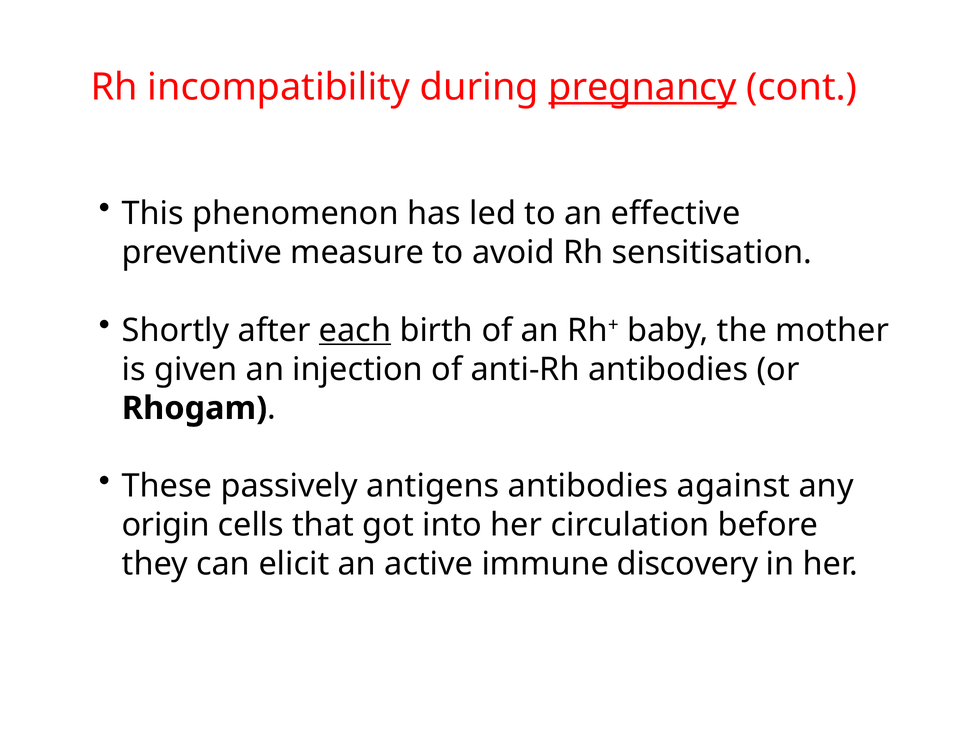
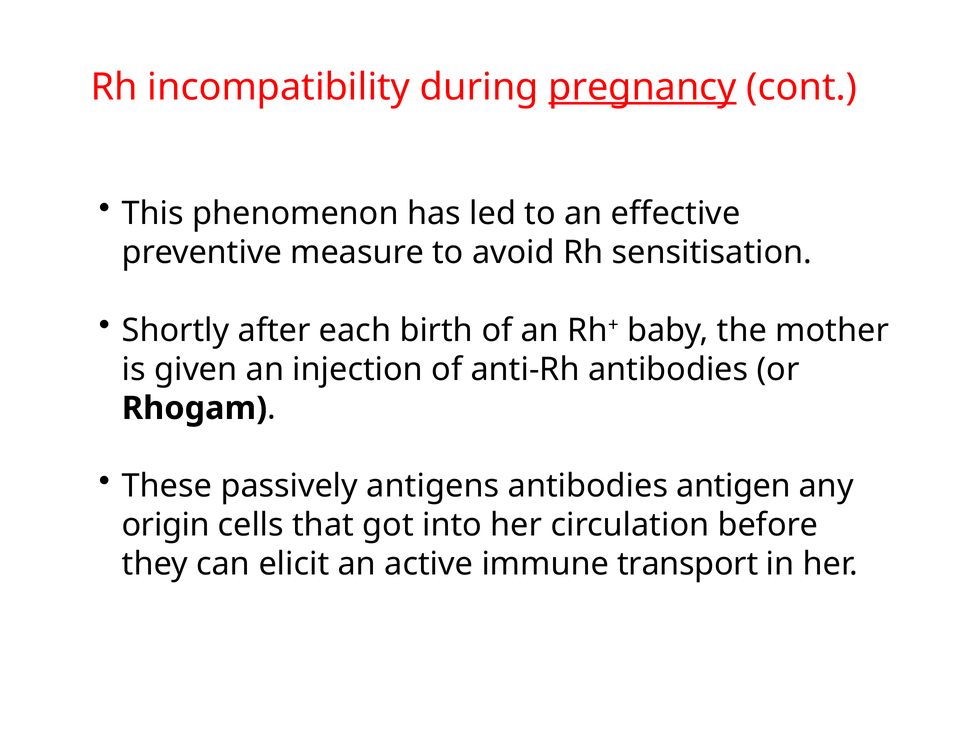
each underline: present -> none
against: against -> antigen
discovery: discovery -> transport
